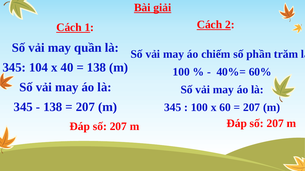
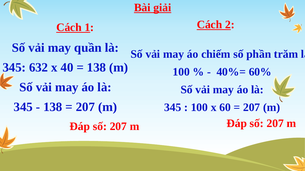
104: 104 -> 632
